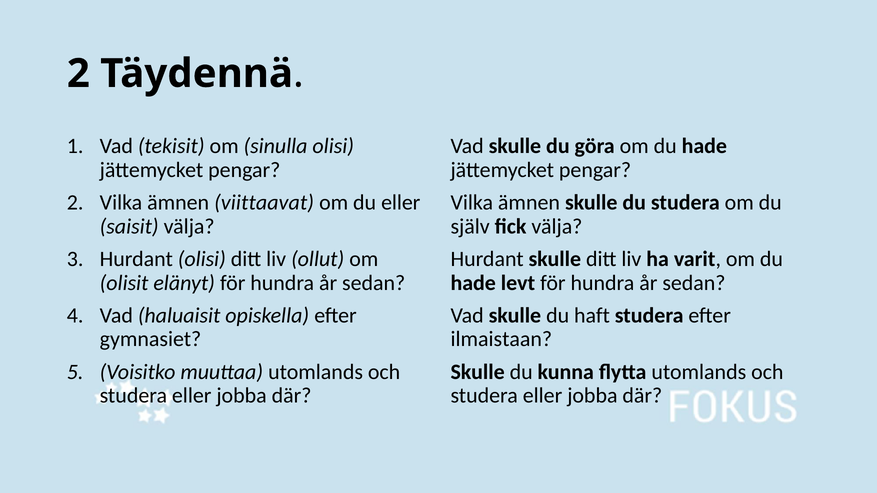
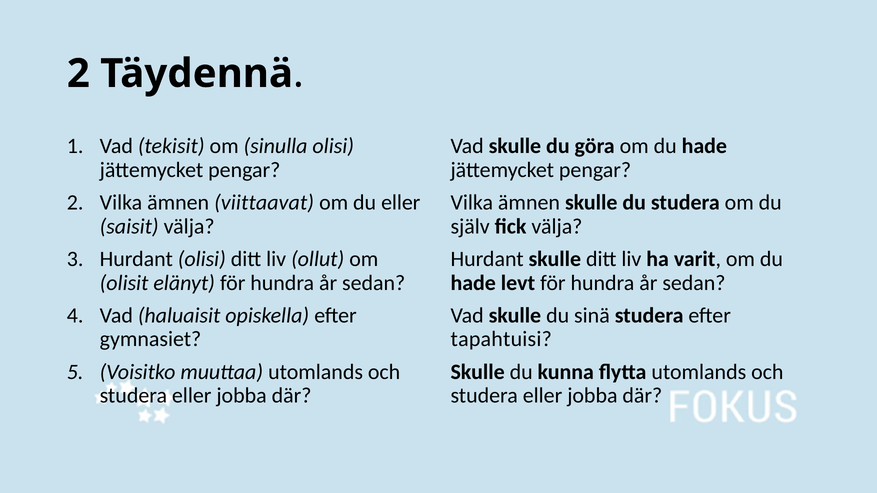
haft: haft -> sinä
ilmaistaan: ilmaistaan -> tapahtuisi
